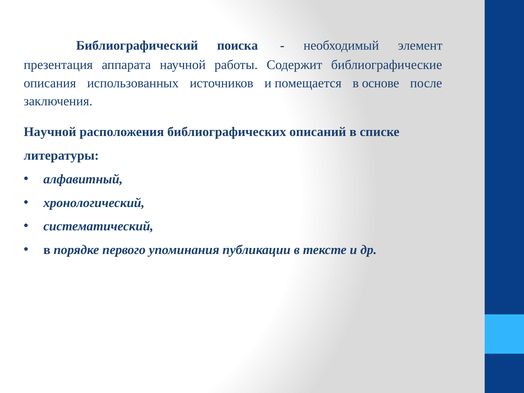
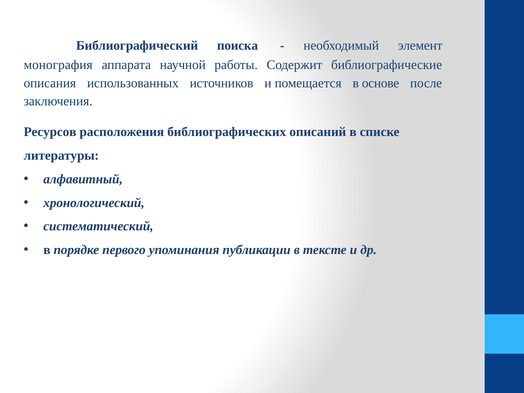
презентация: презентация -> монография
Научной at (50, 132): Научной -> Ресурсов
